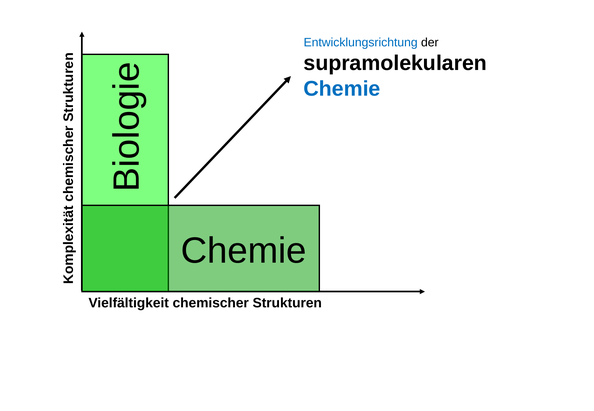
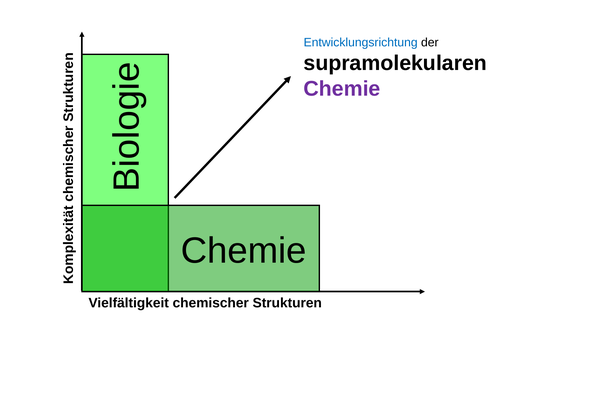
Chemie at (342, 89) colour: blue -> purple
